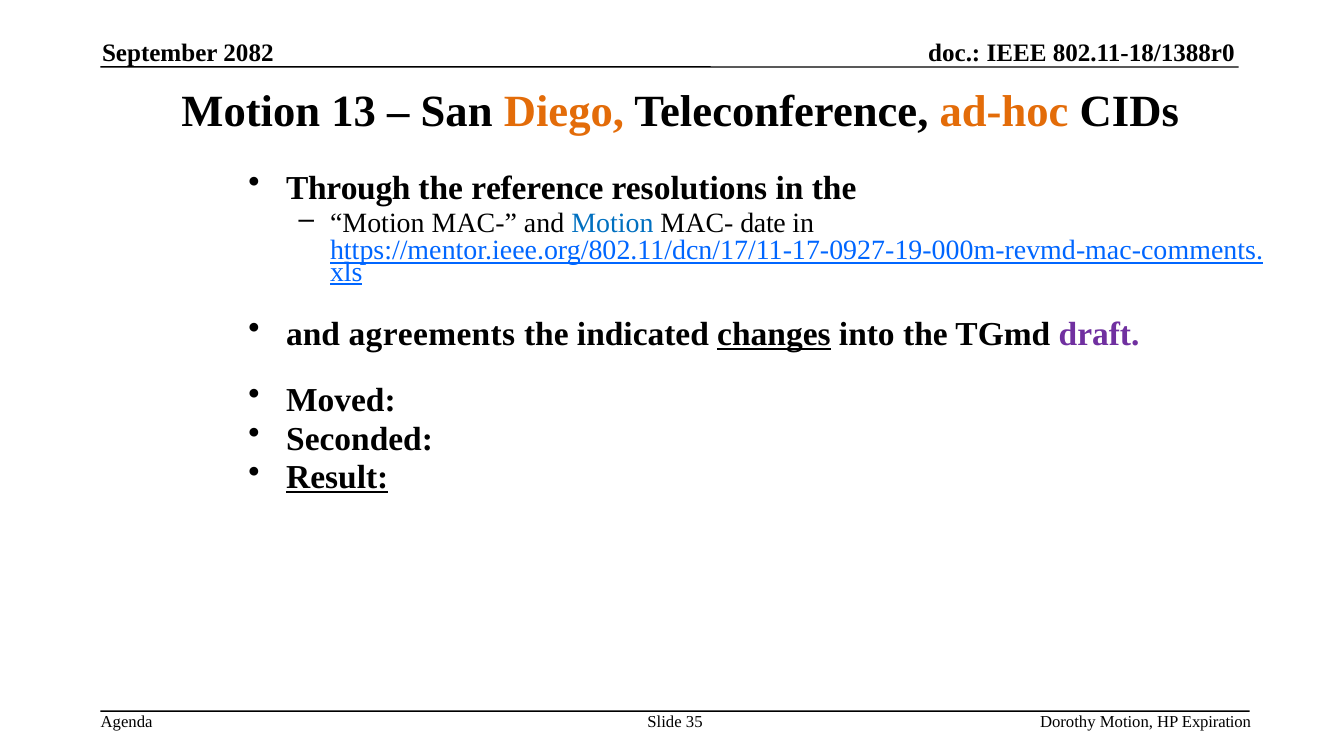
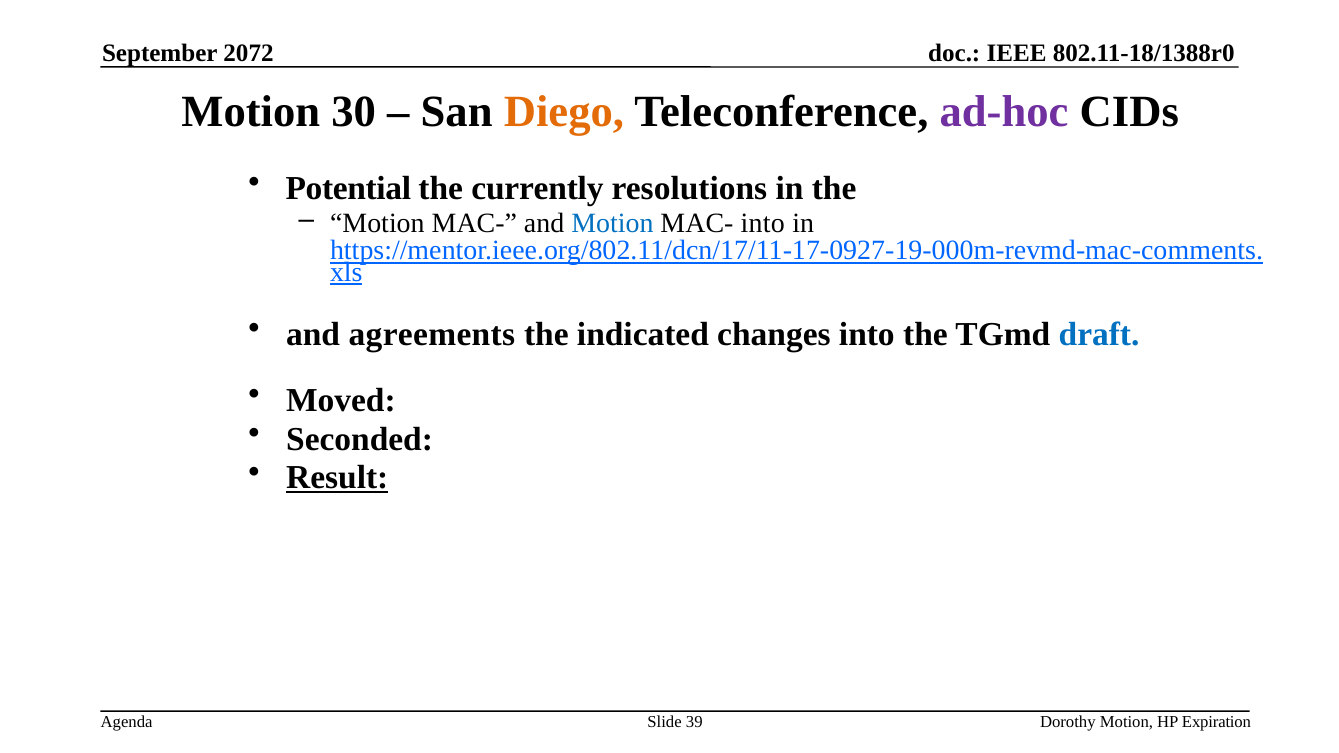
2082: 2082 -> 2072
13: 13 -> 30
ad-hoc colour: orange -> purple
Through: Through -> Potential
reference: reference -> currently
MAC- date: date -> into
changes underline: present -> none
draft colour: purple -> blue
35: 35 -> 39
